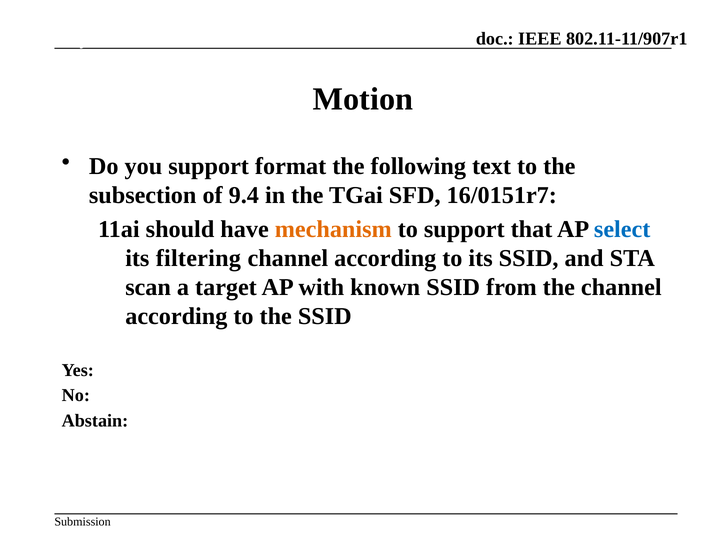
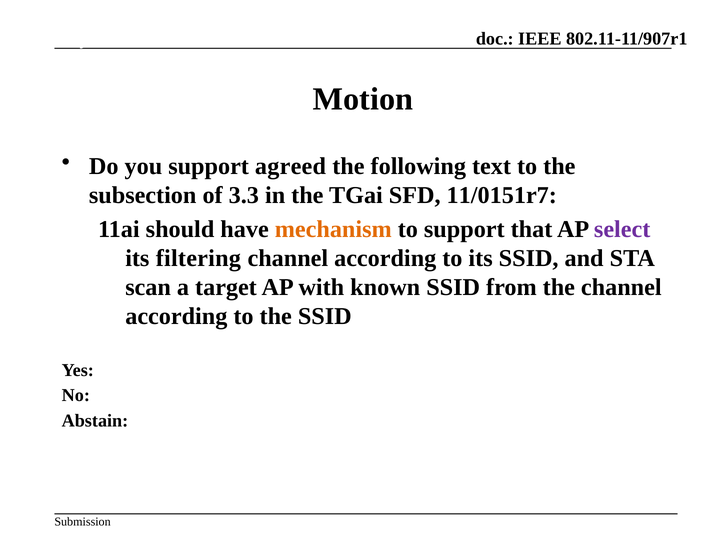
format: format -> agreed
9.4: 9.4 -> 3.3
16/0151r7: 16/0151r7 -> 11/0151r7
select colour: blue -> purple
